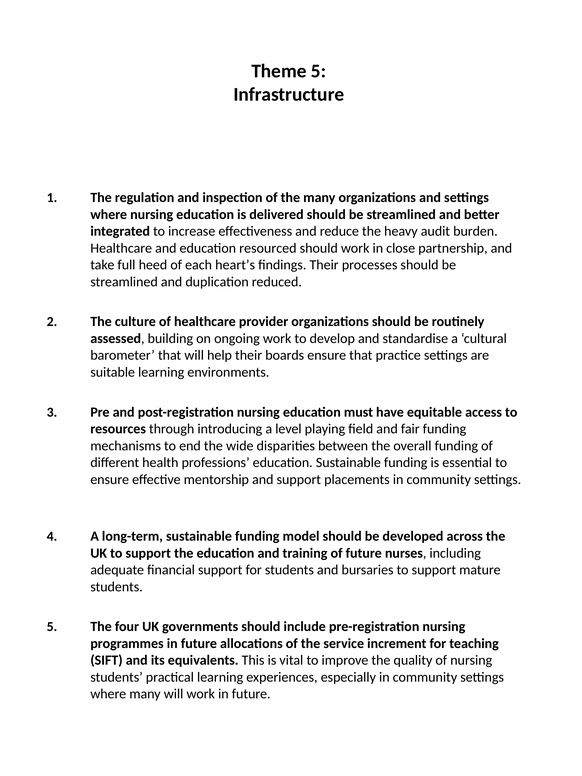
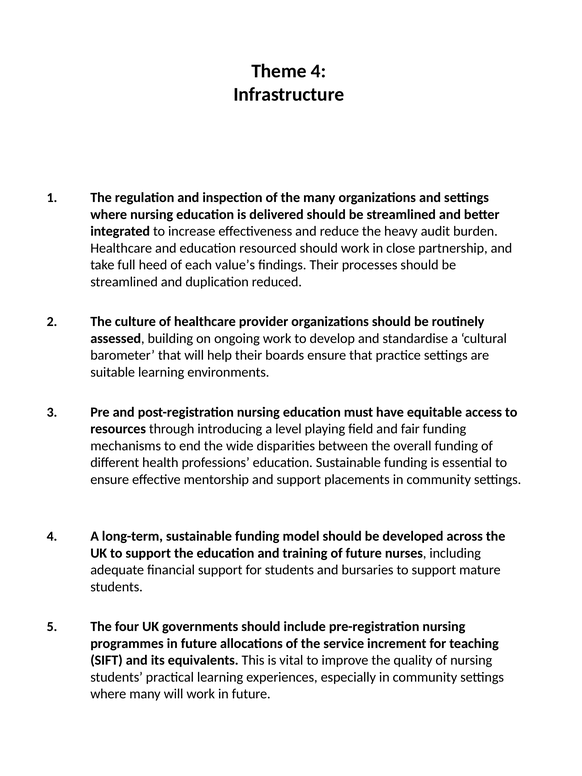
Theme 5: 5 -> 4
heart’s: heart’s -> value’s
